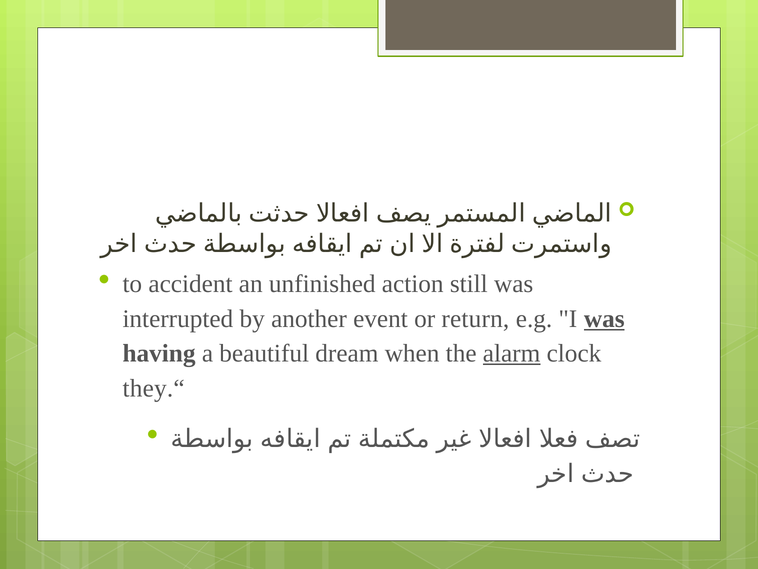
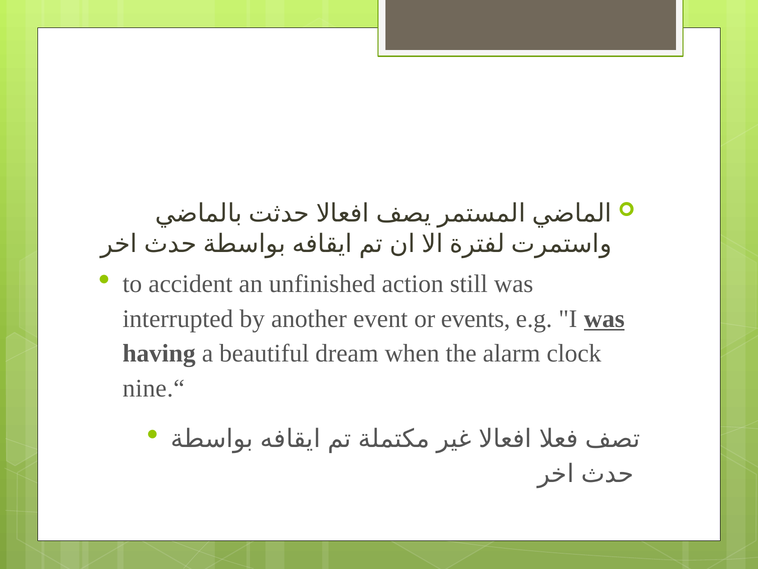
return: return -> events
alarm underline: present -> none
they.“: they.“ -> nine.“
